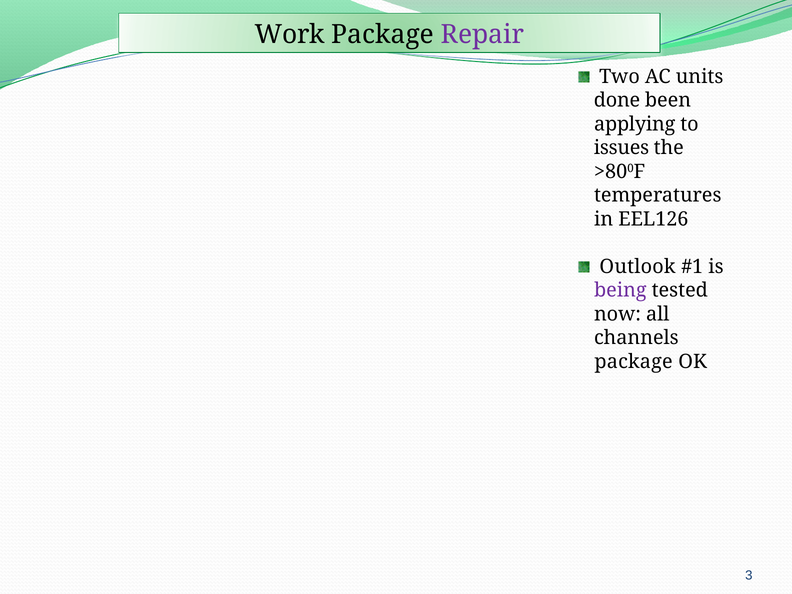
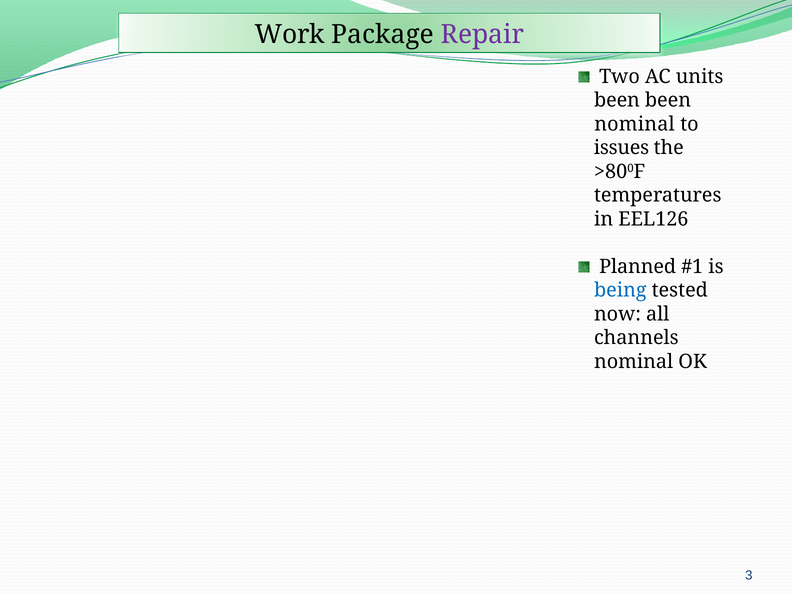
done at (617, 100): done -> been
applying at (635, 124): applying -> nominal
Outlook: Outlook -> Planned
being colour: purple -> blue
package at (634, 362): package -> nominal
